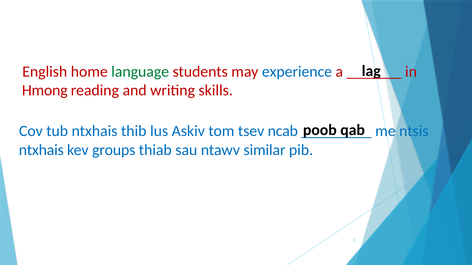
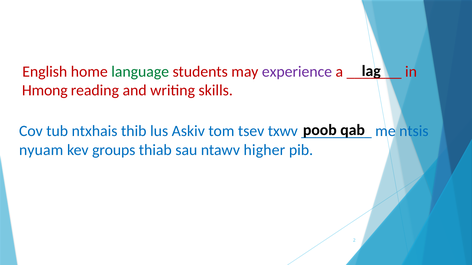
experience colour: blue -> purple
ncab: ncab -> txwv
ntxhais at (41, 150): ntxhais -> nyuam
similar: similar -> higher
